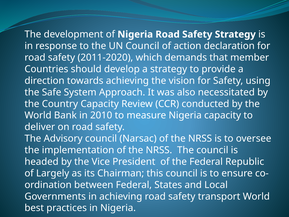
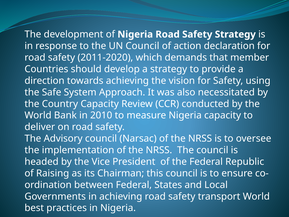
Largely: Largely -> Raising
